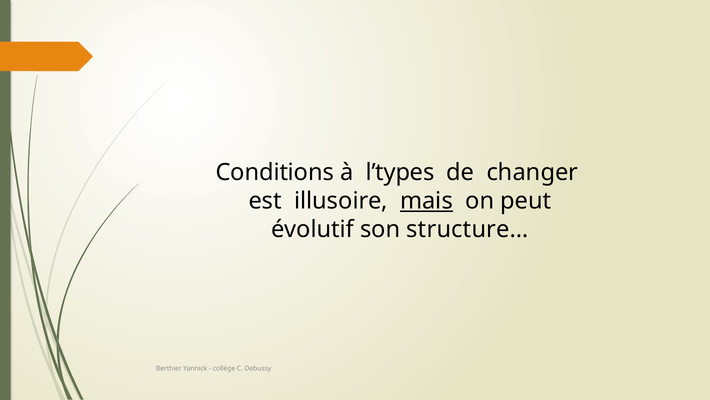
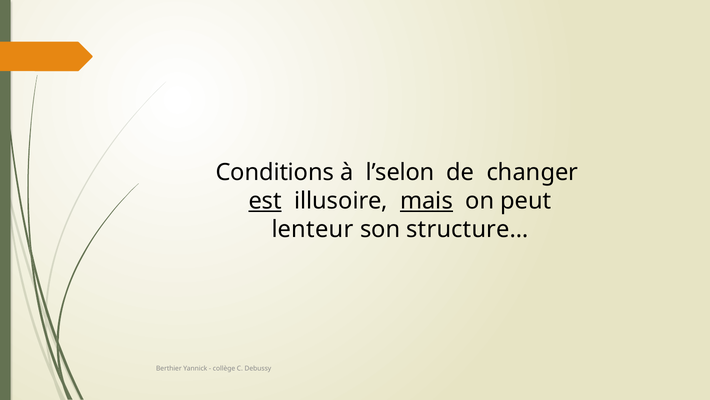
l’types: l’types -> l’selon
est underline: none -> present
évolutif: évolutif -> lenteur
